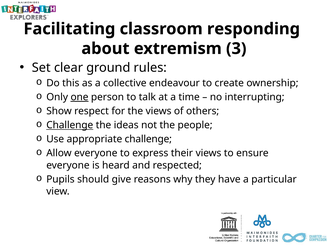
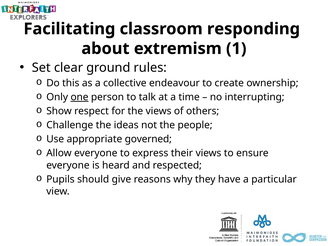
3: 3 -> 1
Challenge at (70, 125) underline: present -> none
appropriate challenge: challenge -> governed
